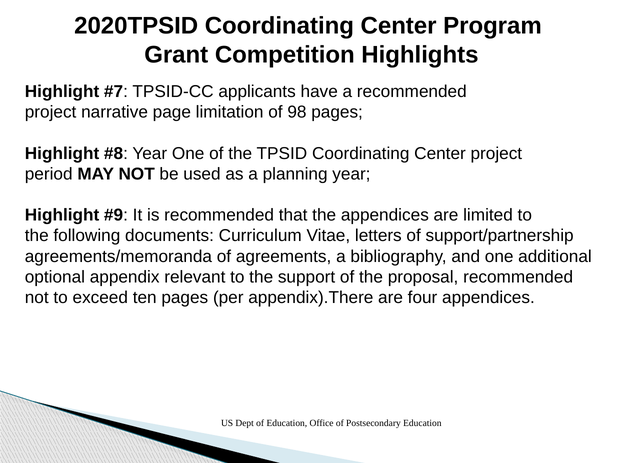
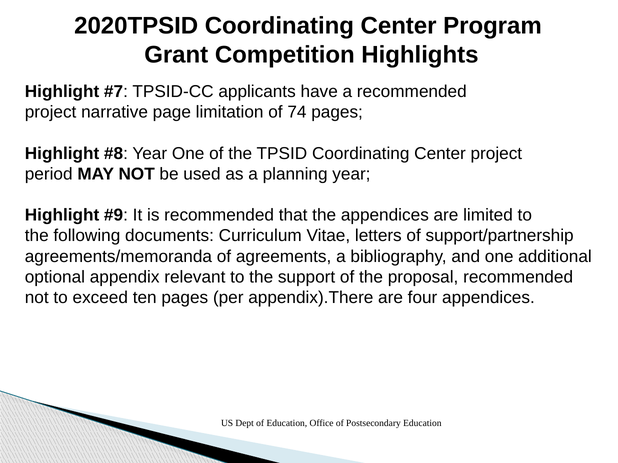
98: 98 -> 74
